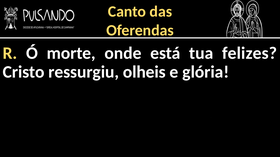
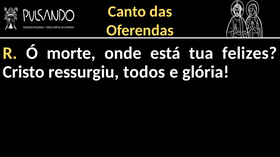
olheis: olheis -> todos
